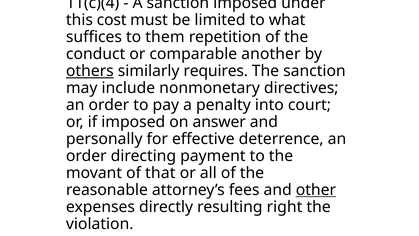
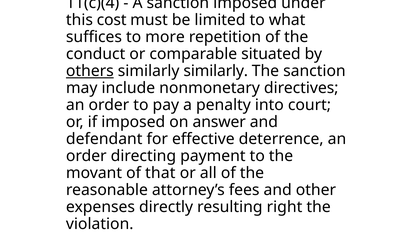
them: them -> more
another: another -> situated
similarly requires: requires -> similarly
personally: personally -> defendant
other underline: present -> none
